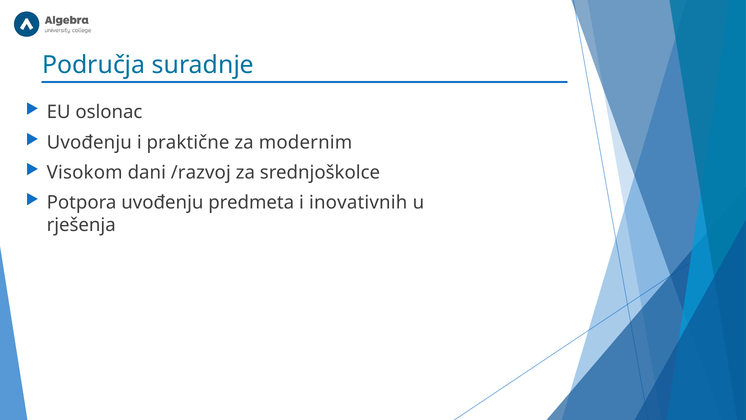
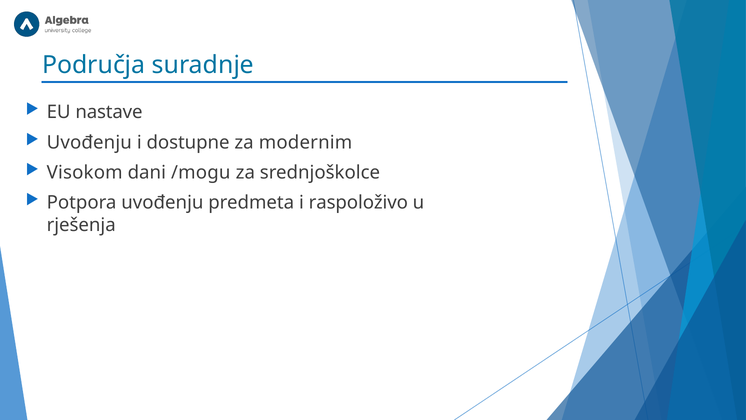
oslonac: oslonac -> nastave
praktične: praktične -> dostupne
/razvoj: /razvoj -> /mogu
inovativnih: inovativnih -> raspoloživo
